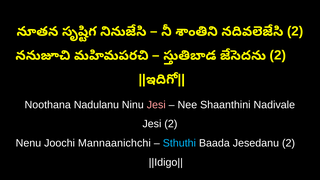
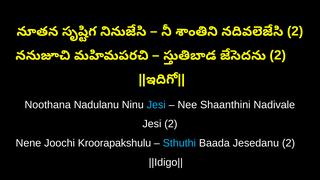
Jesi at (156, 105) colour: pink -> light blue
Nenu: Nenu -> Nene
Mannaanichchi: Mannaanichchi -> Kroorapakshulu
